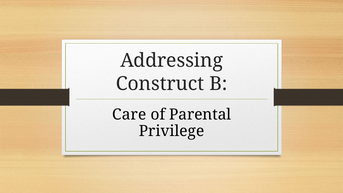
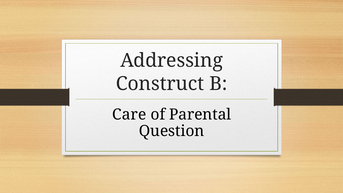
Privilege: Privilege -> Question
